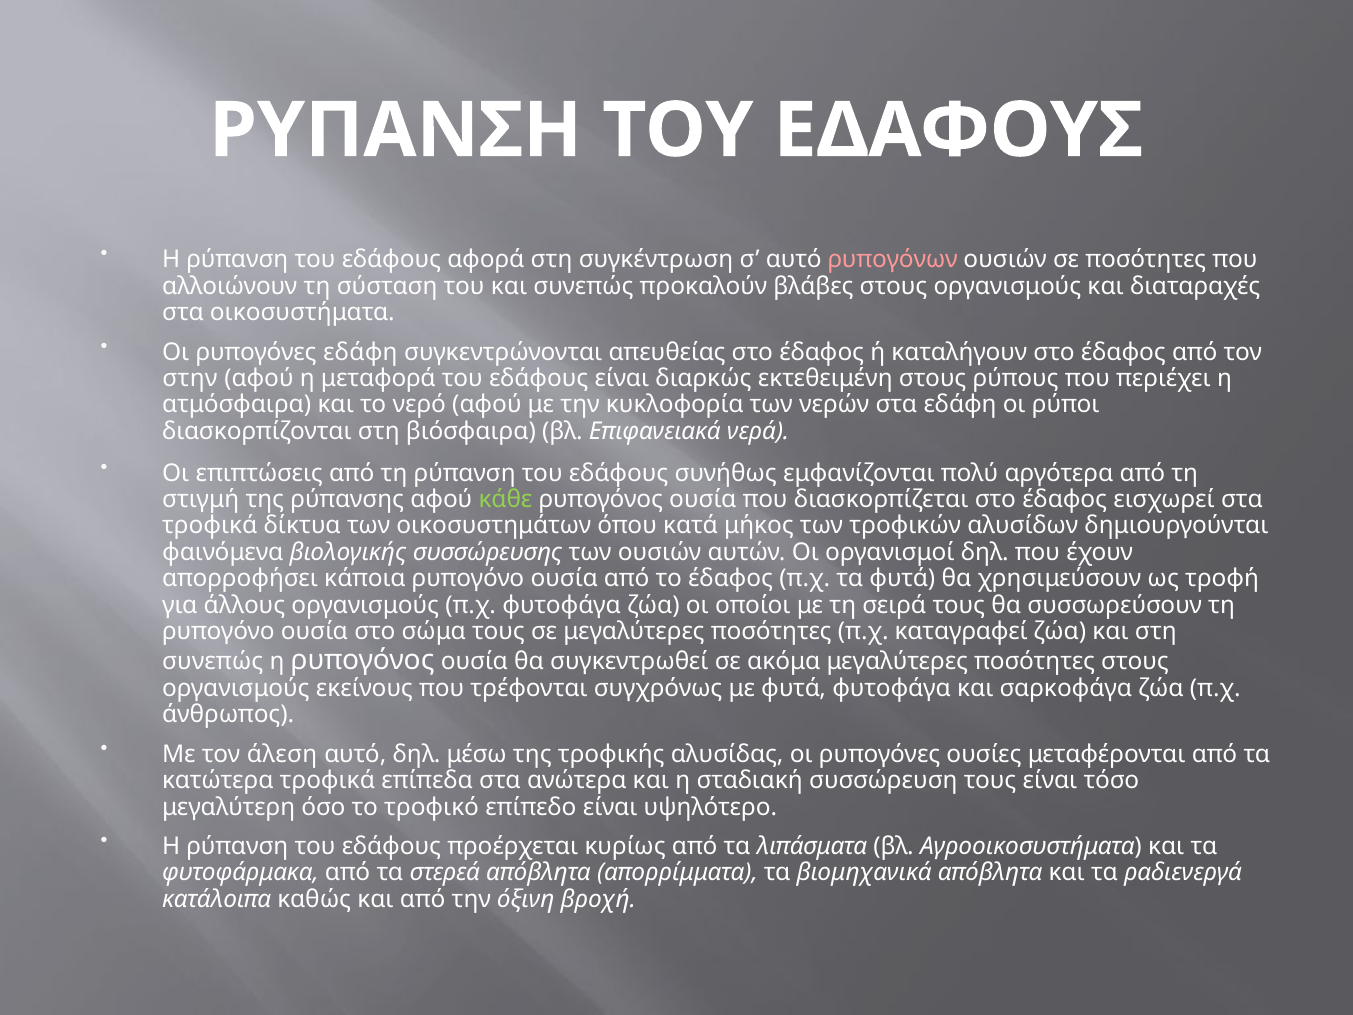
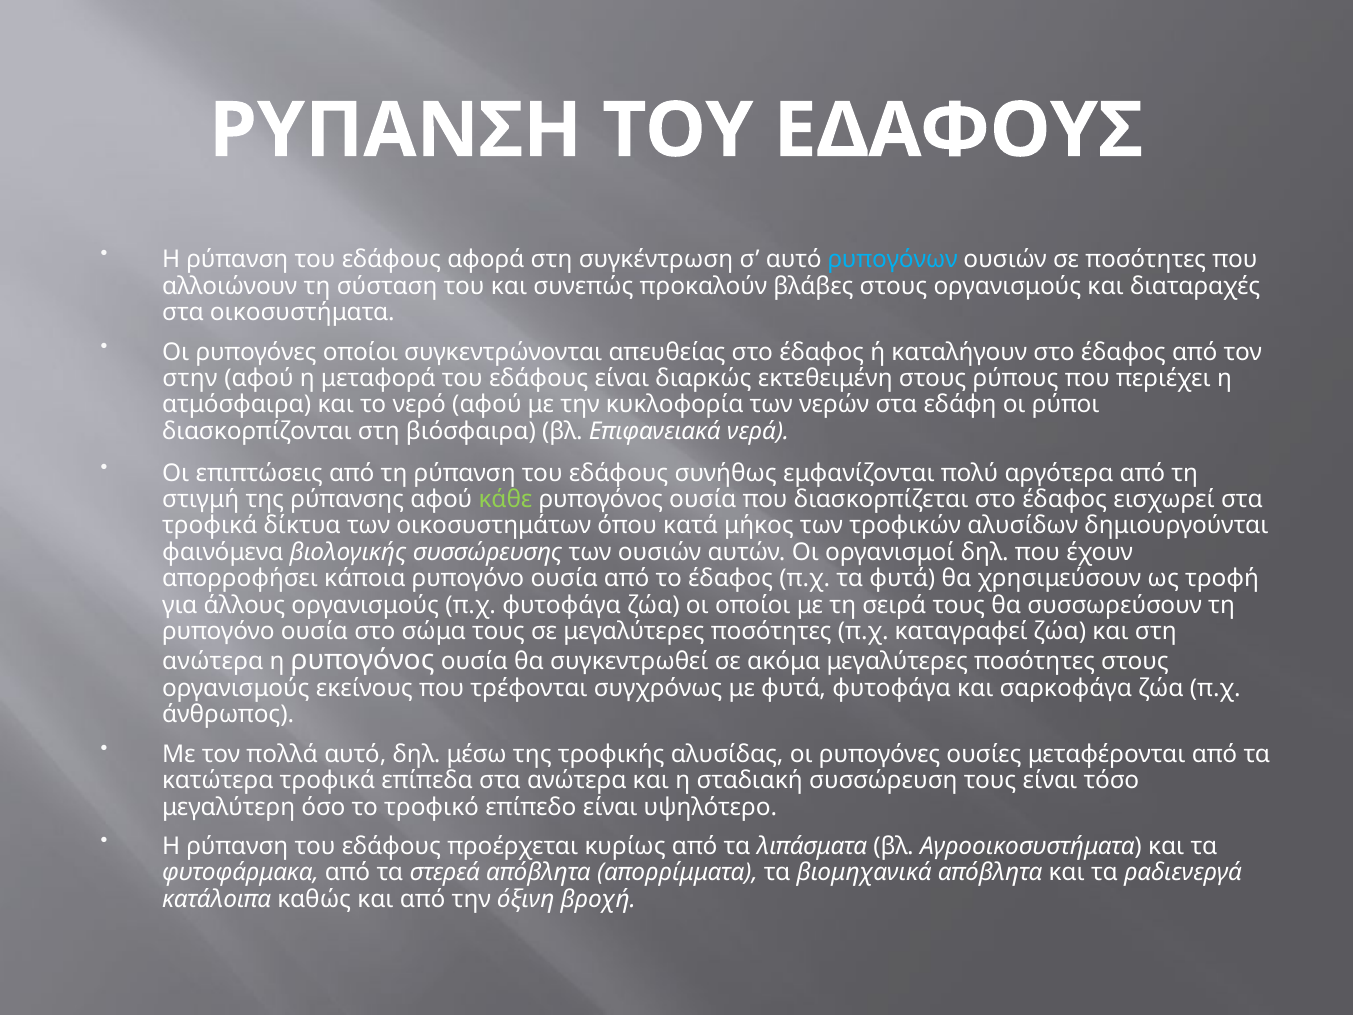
ρυπογόνων colour: pink -> light blue
ρυπογόνες εδάφη: εδάφη -> οποίοι
συνεπώς at (213, 662): συνεπώς -> ανώτερα
άλεση: άλεση -> πολλά
